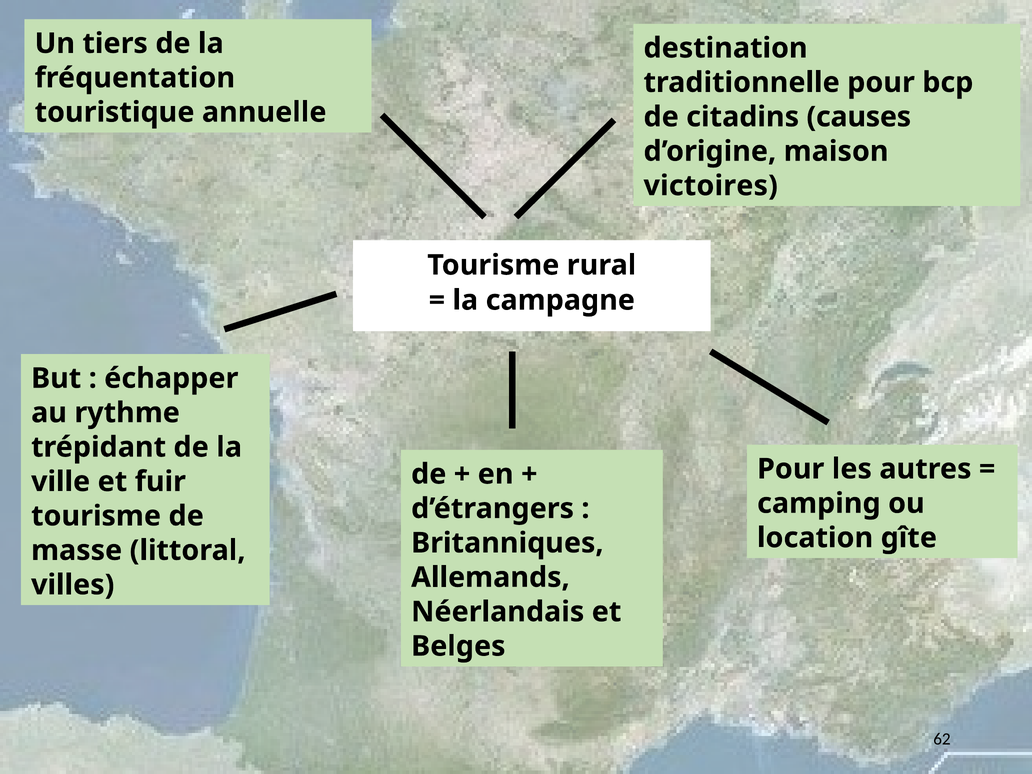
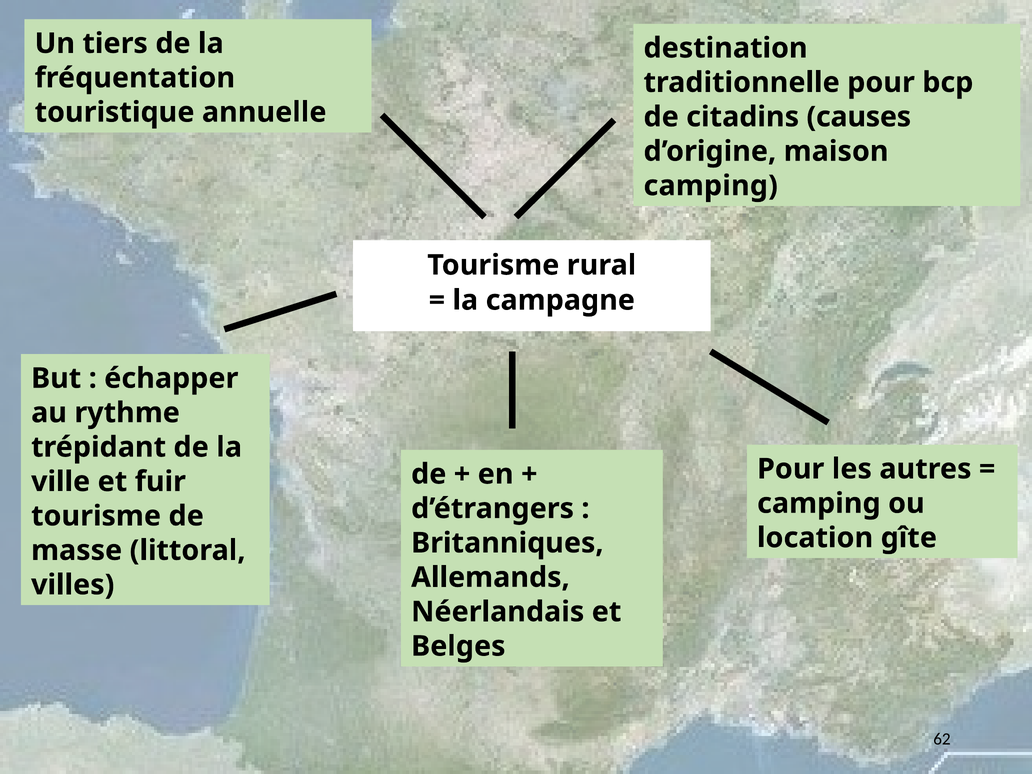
victoires at (711, 186): victoires -> camping
